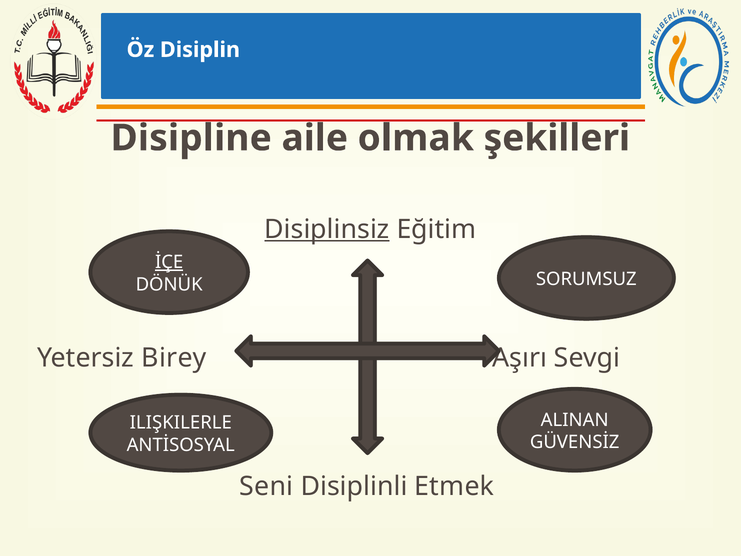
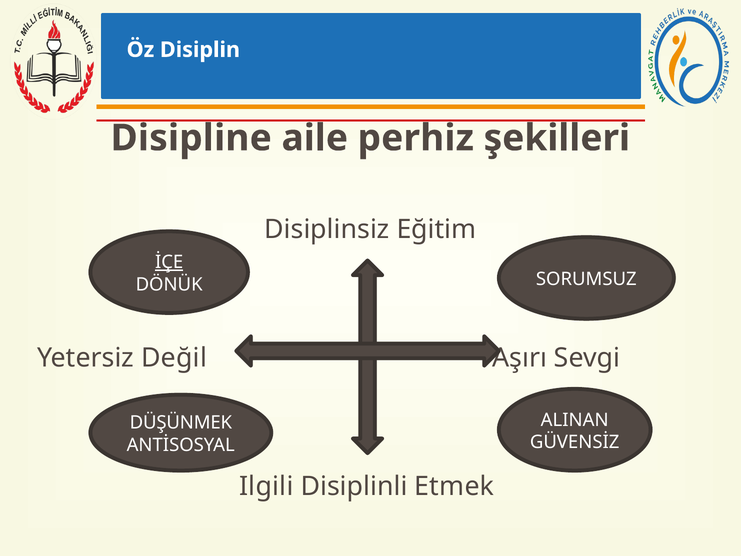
olmak: olmak -> perhiz
Disiplinsiz underline: present -> none
Birey: Birey -> Değil
ILIŞKILERLE: ILIŞKILERLE -> DÜŞÜNMEK
Seni: Seni -> Ilgili
